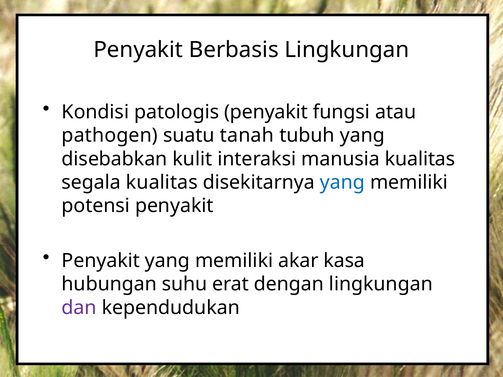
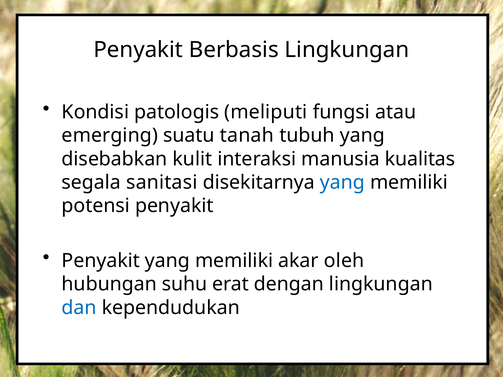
patologis penyakit: penyakit -> meliputi
pathogen: pathogen -> emerging
segala kualitas: kualitas -> sanitasi
kasa: kasa -> oleh
dan colour: purple -> blue
